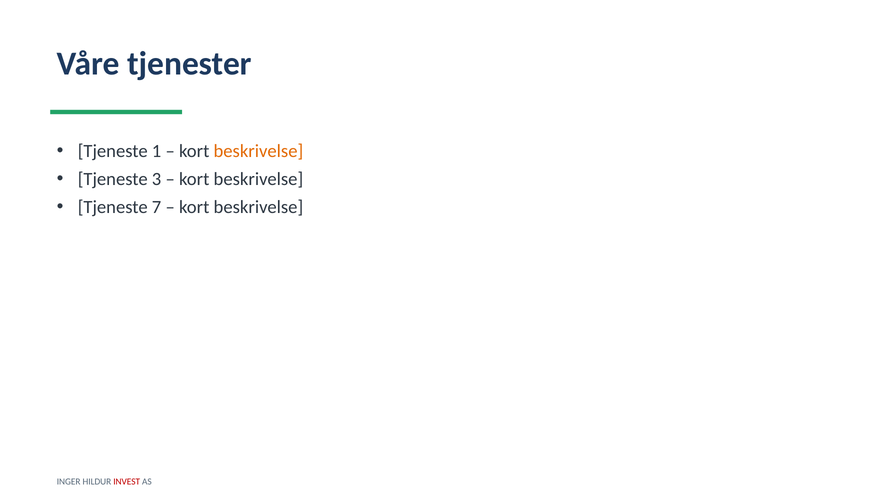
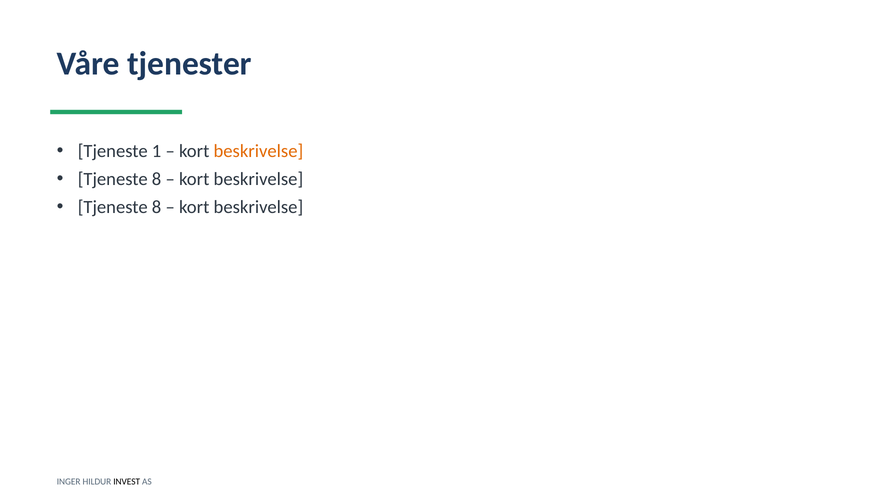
3 at (157, 179): 3 -> 8
7 at (157, 207): 7 -> 8
INVEST colour: red -> black
